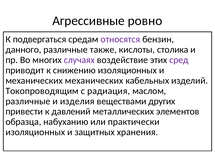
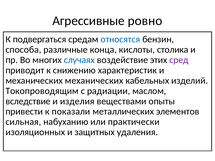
относятся colour: purple -> blue
данного: данного -> способа
также: также -> конца
случаях colour: purple -> blue
снижению изоляционных: изоляционных -> характеристик
радиация: радиация -> радиации
различные at (28, 101): различные -> вследствие
других: других -> опыты
давлений: давлений -> показали
образца: образца -> сильная
хранения: хранения -> удаления
